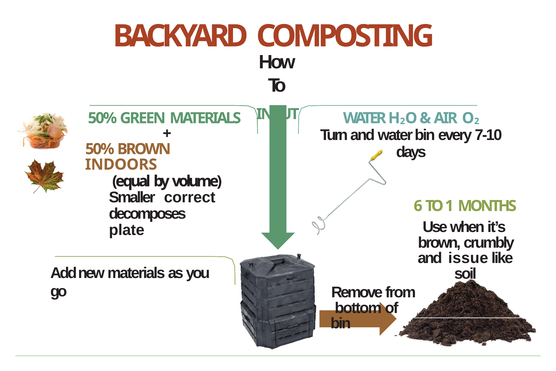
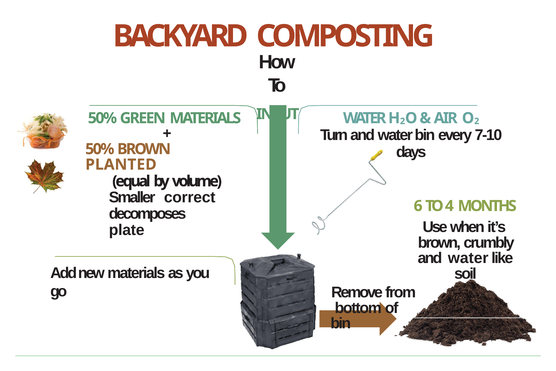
INDOORS: INDOORS -> PLANTED
1: 1 -> 4
issue at (468, 258): issue -> water
